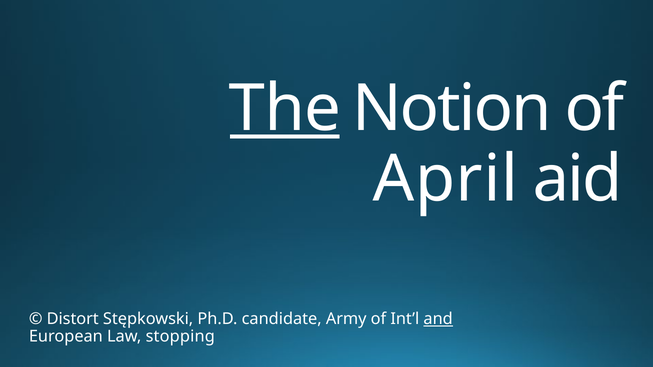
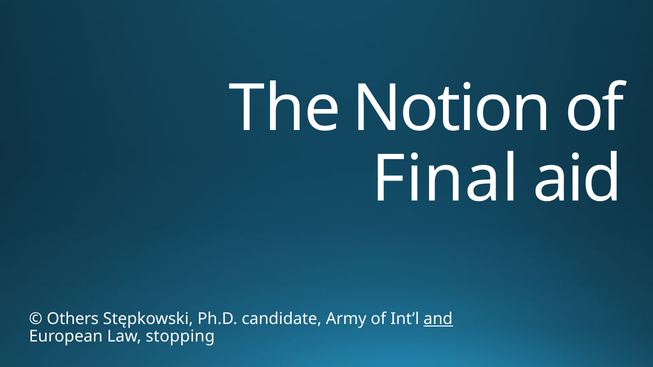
The underline: present -> none
April: April -> Final
Distort: Distort -> Others
